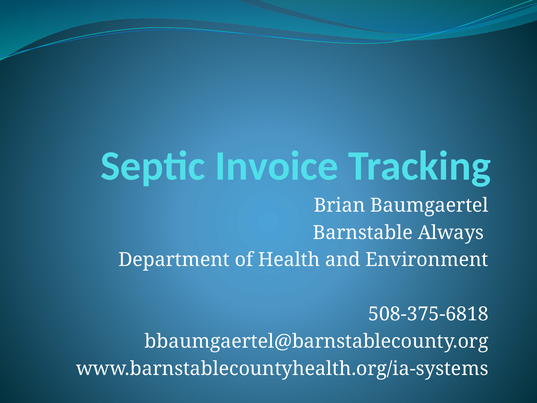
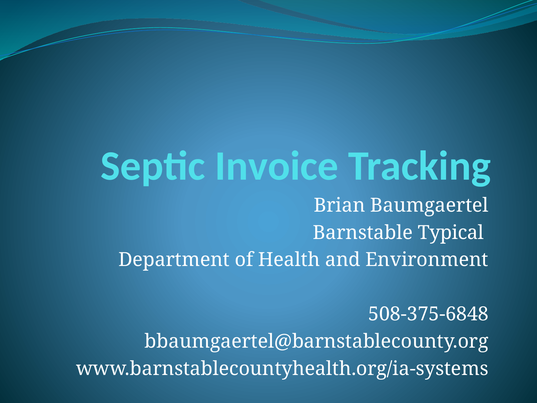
Always: Always -> Typical
508-375-6818: 508-375-6818 -> 508-375-6848
